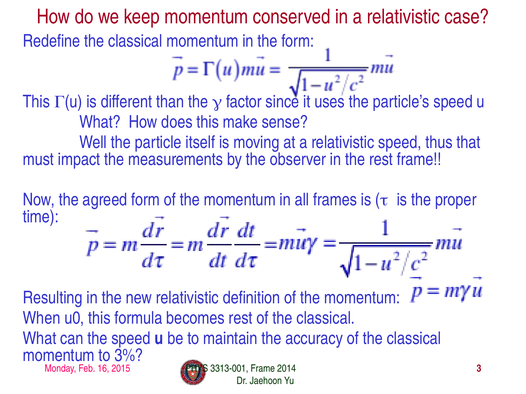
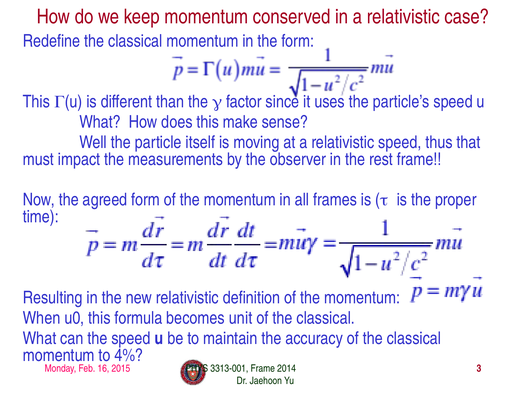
becomes rest: rest -> unit
3%: 3% -> 4%
